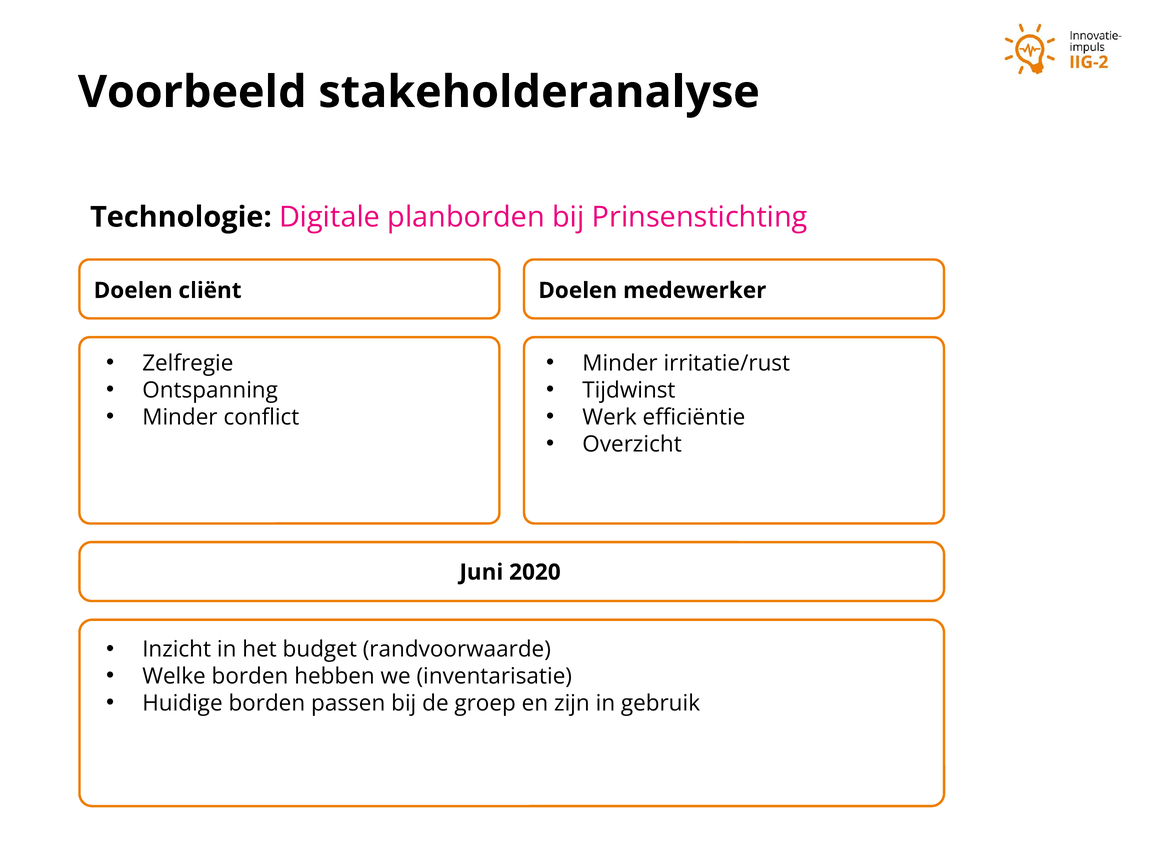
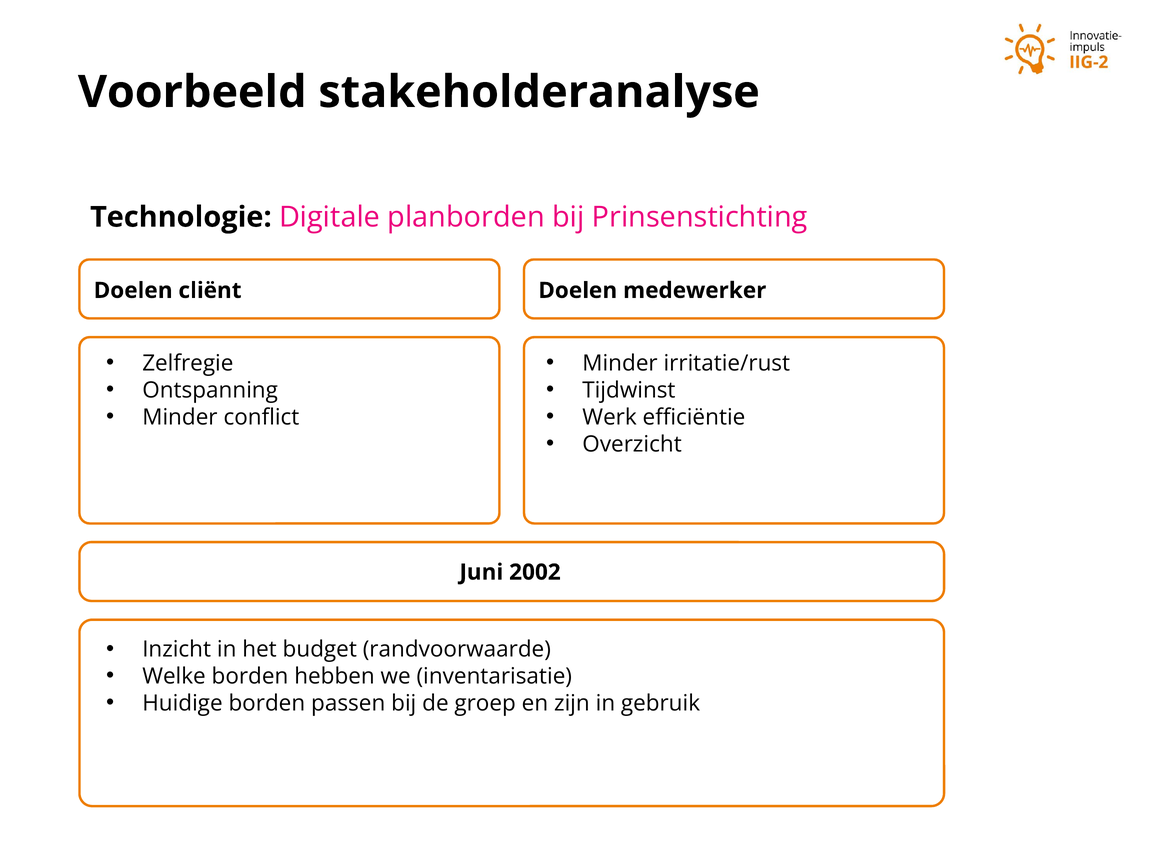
2020: 2020 -> 2002
